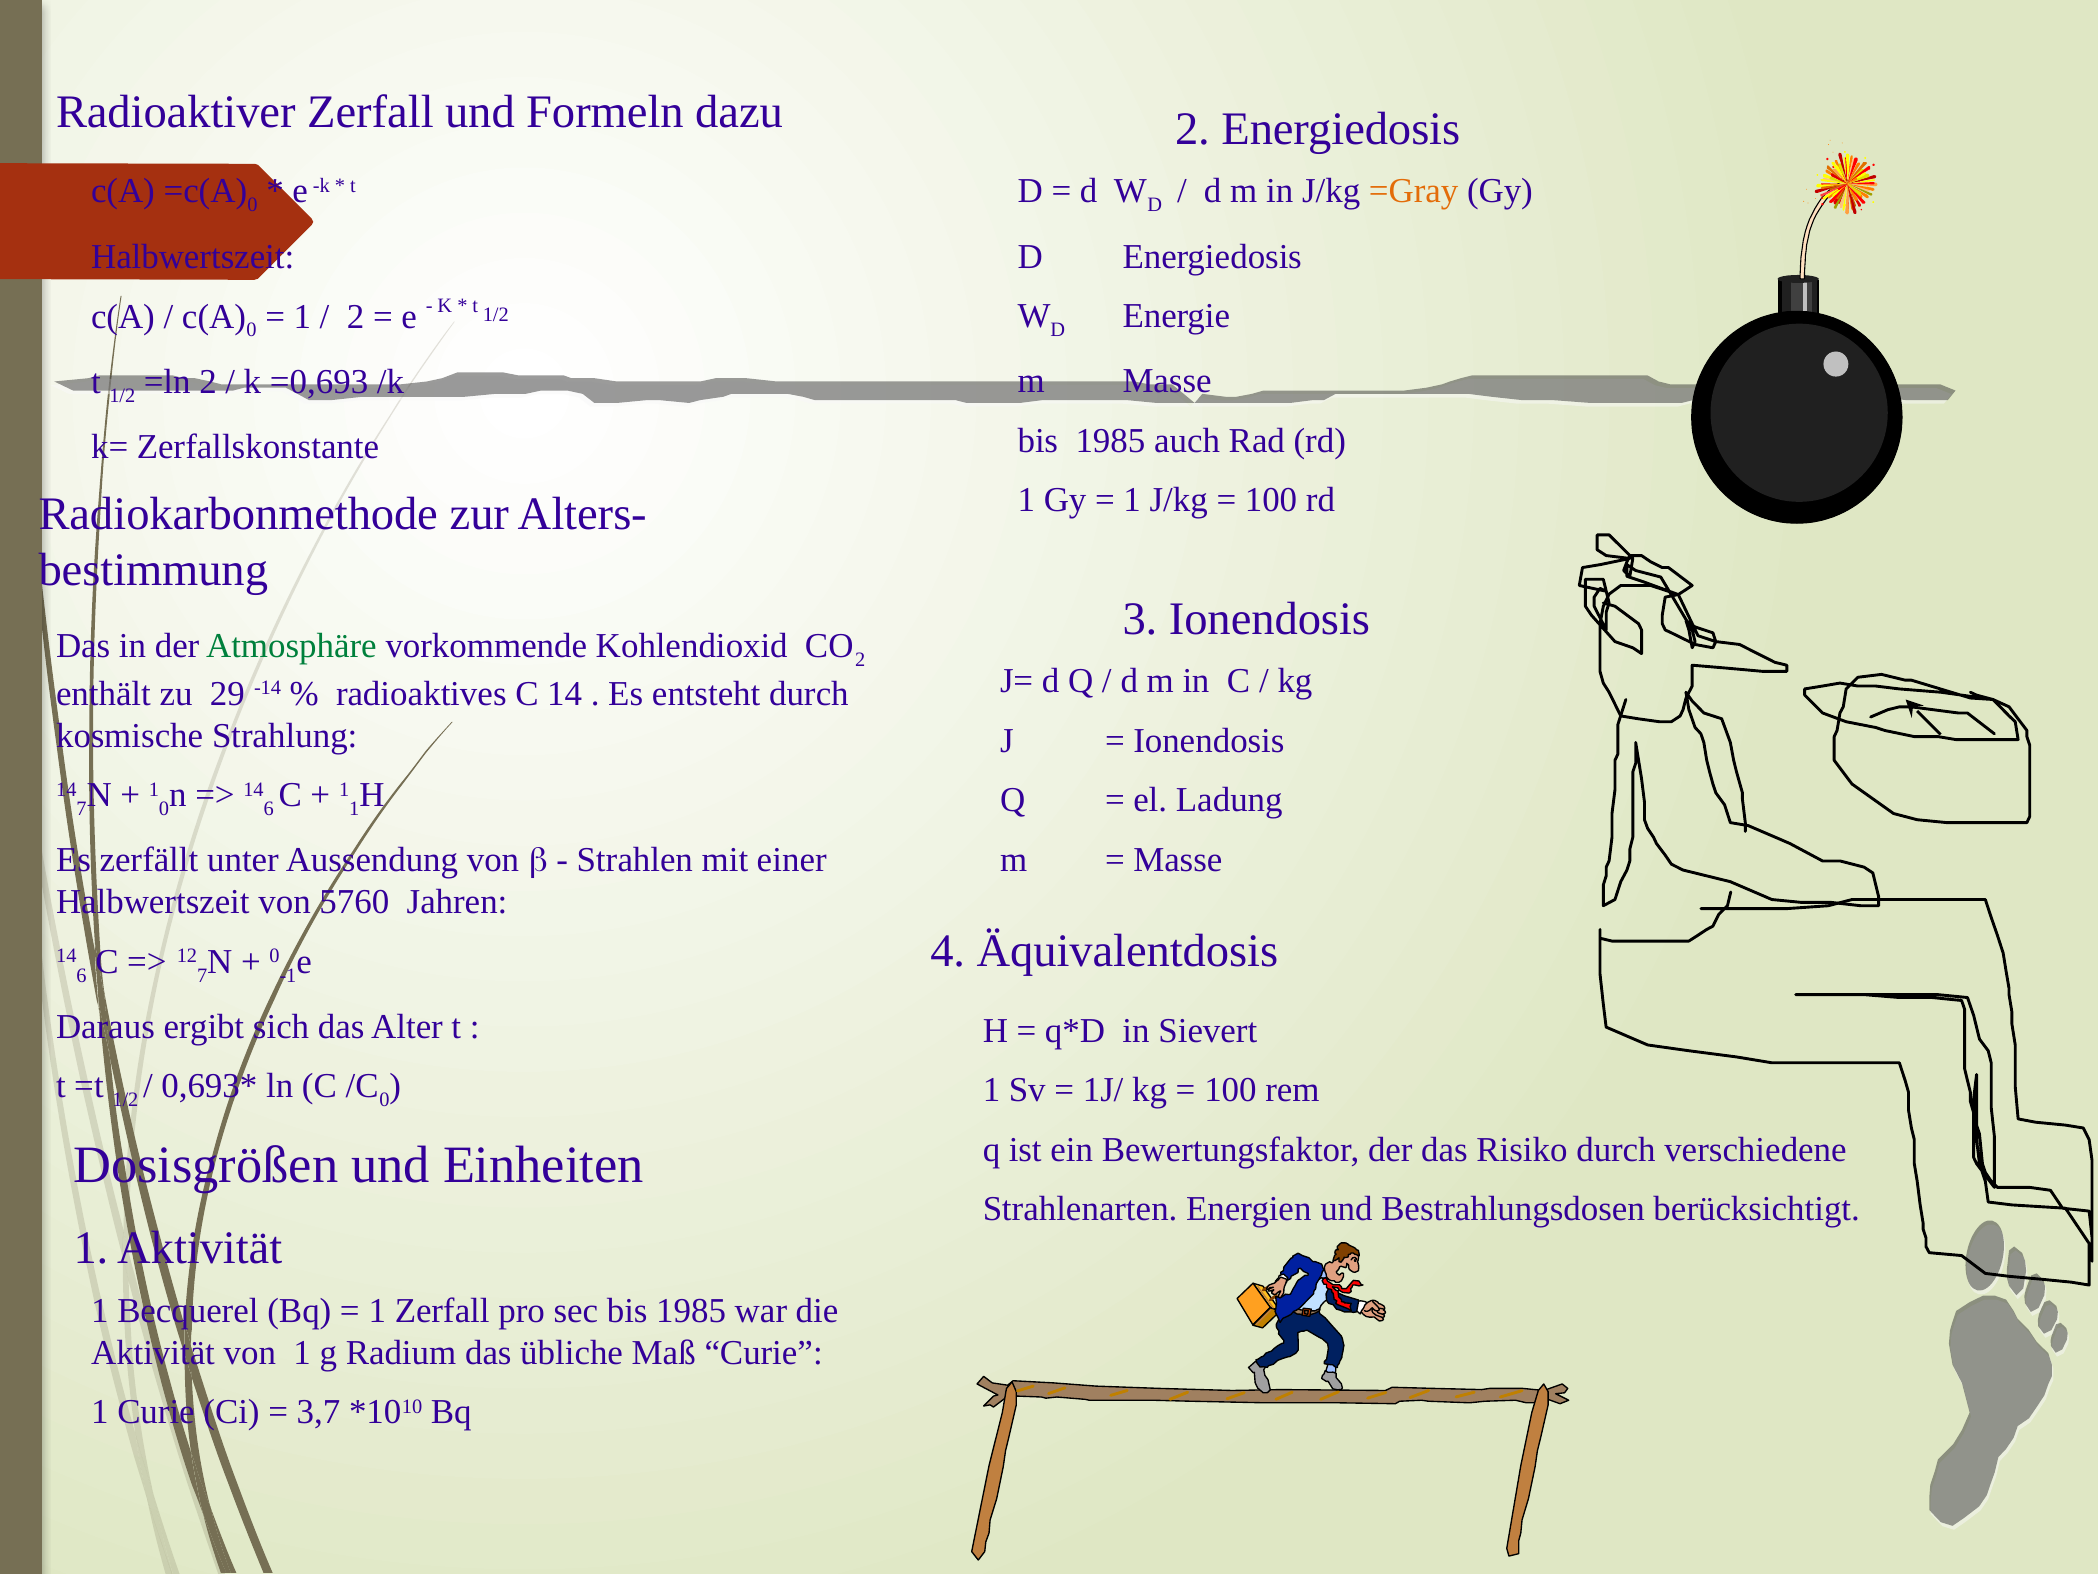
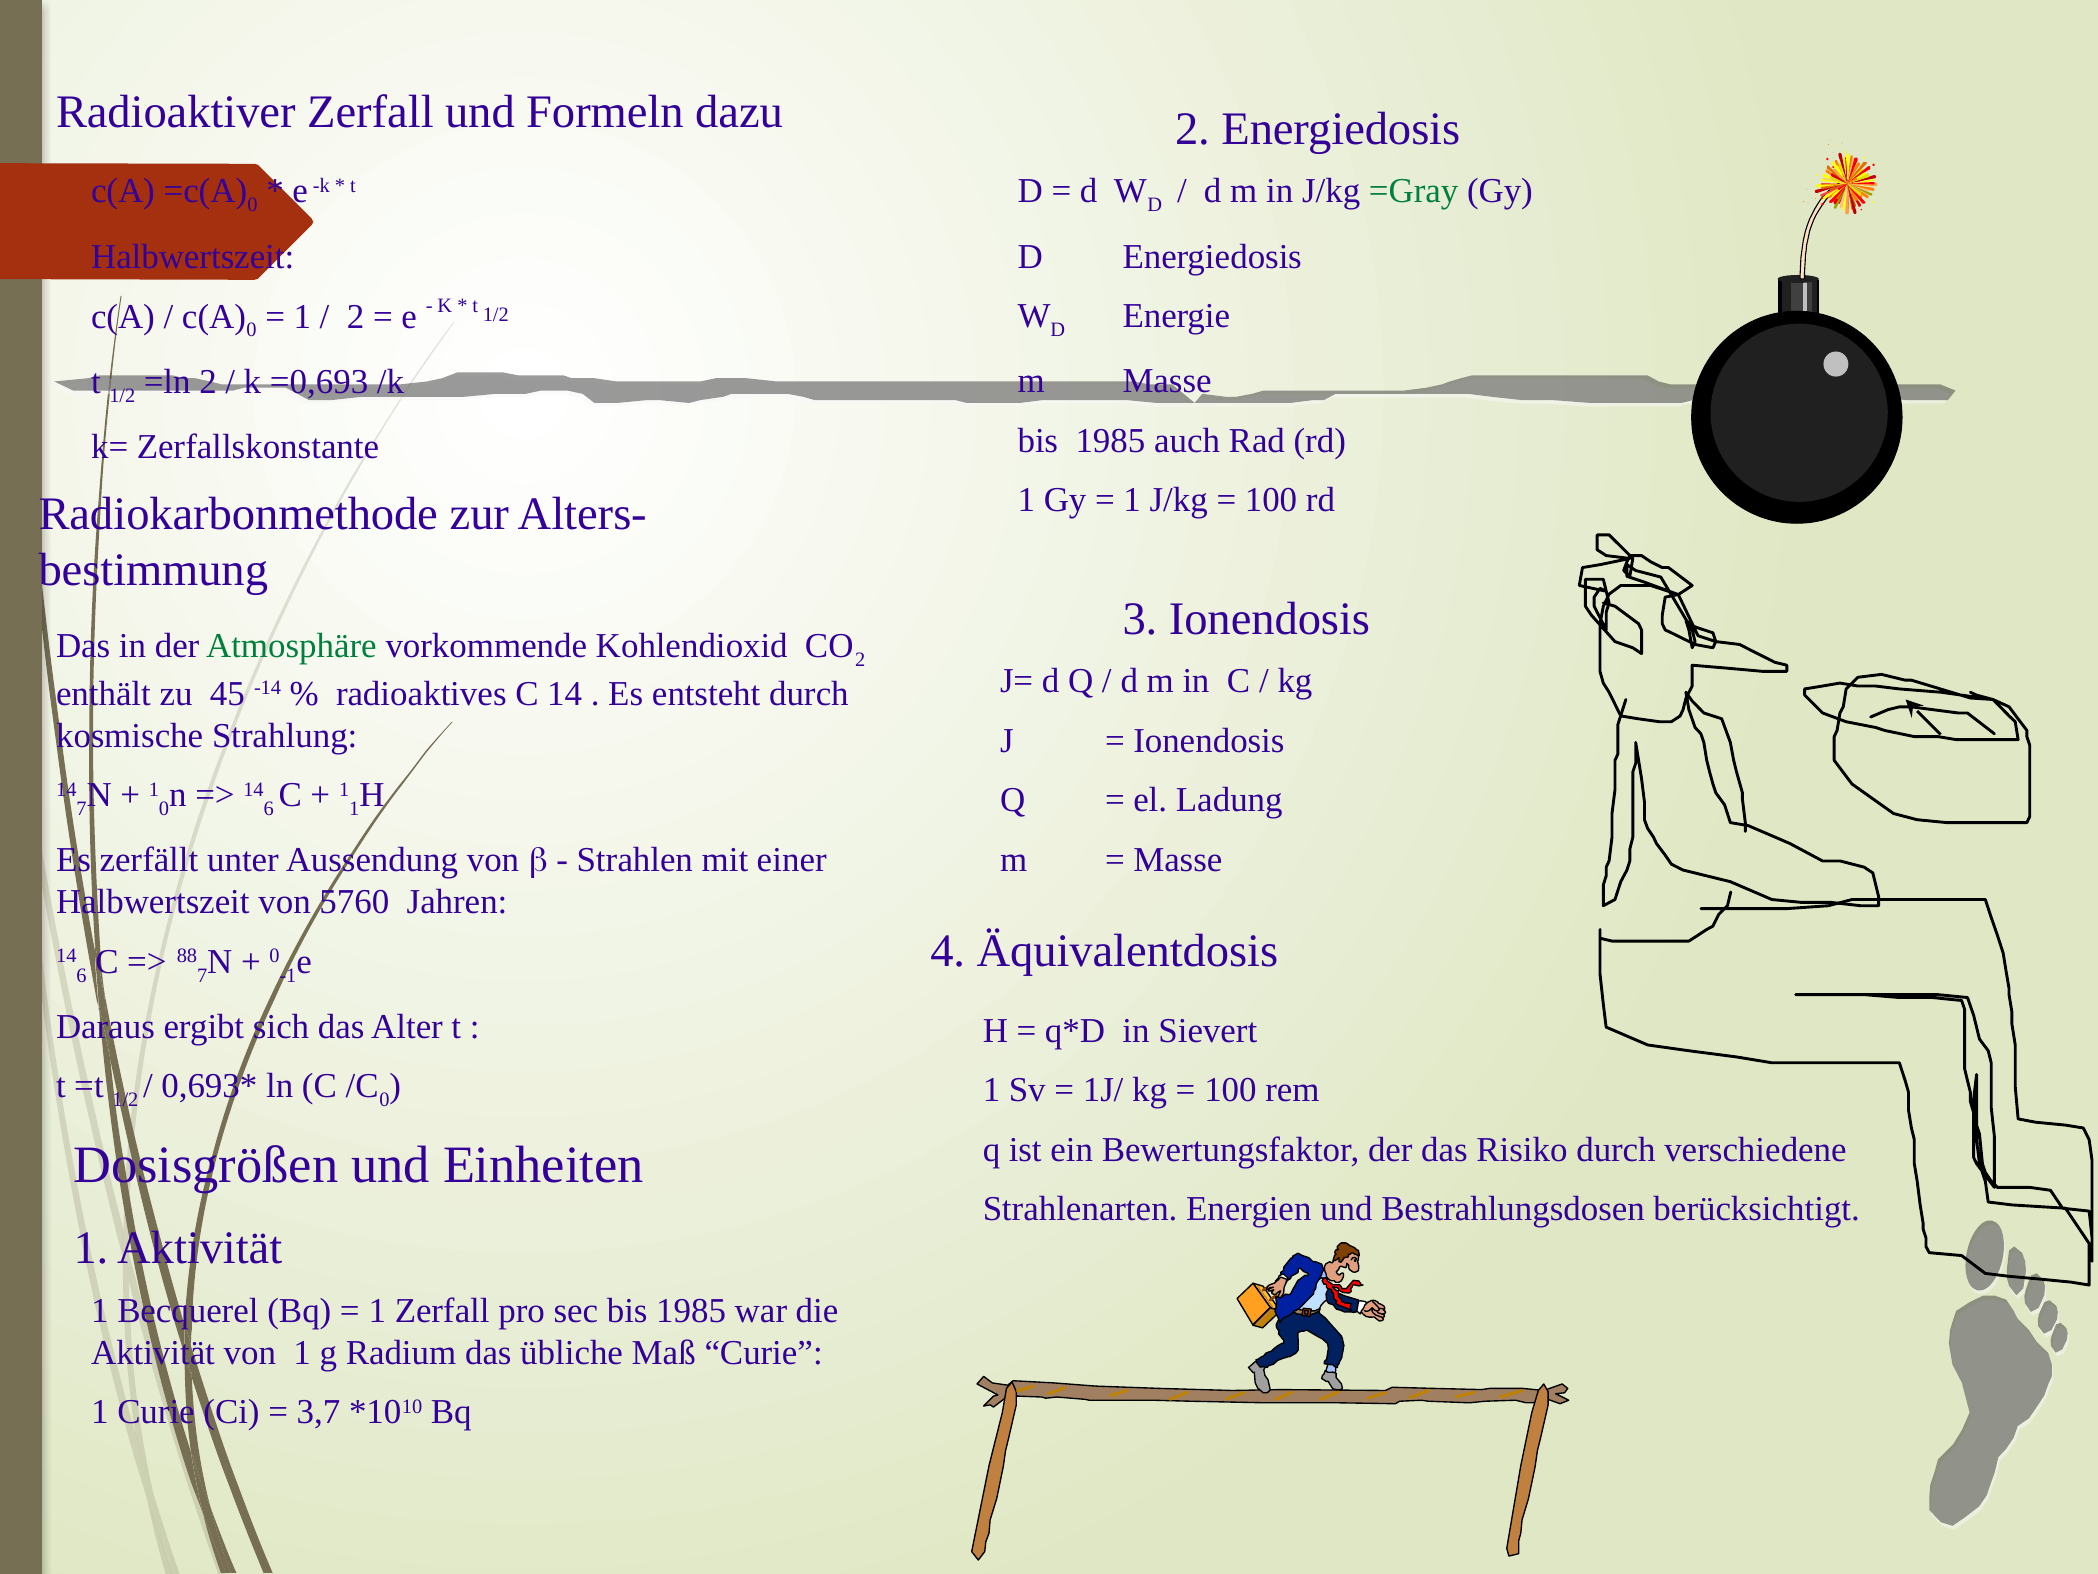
=Gray colour: orange -> green
29: 29 -> 45
12: 12 -> 88
